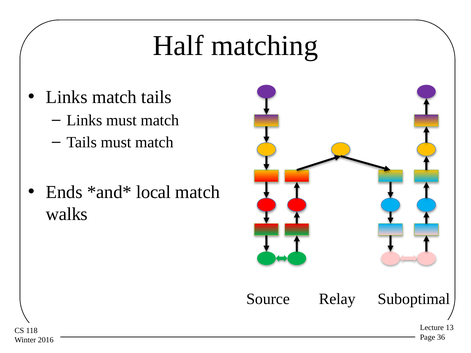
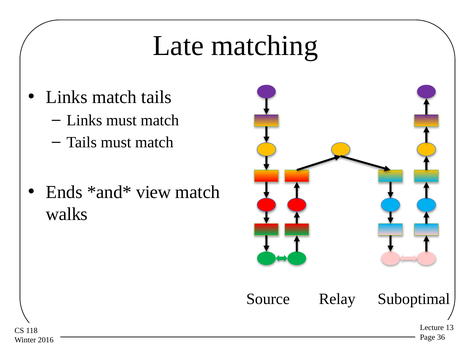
Half: Half -> Late
local: local -> view
